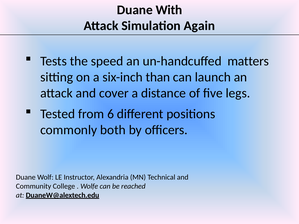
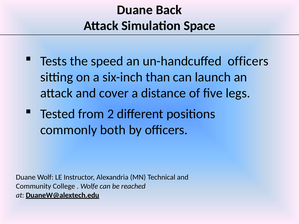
With: With -> Back
Again: Again -> Space
un-handcuffed matters: matters -> officers
6: 6 -> 2
